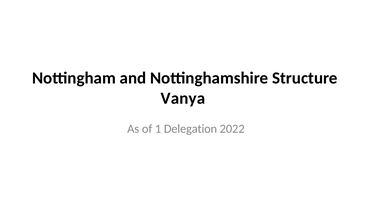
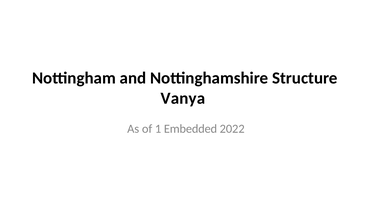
Delegation: Delegation -> Embedded
